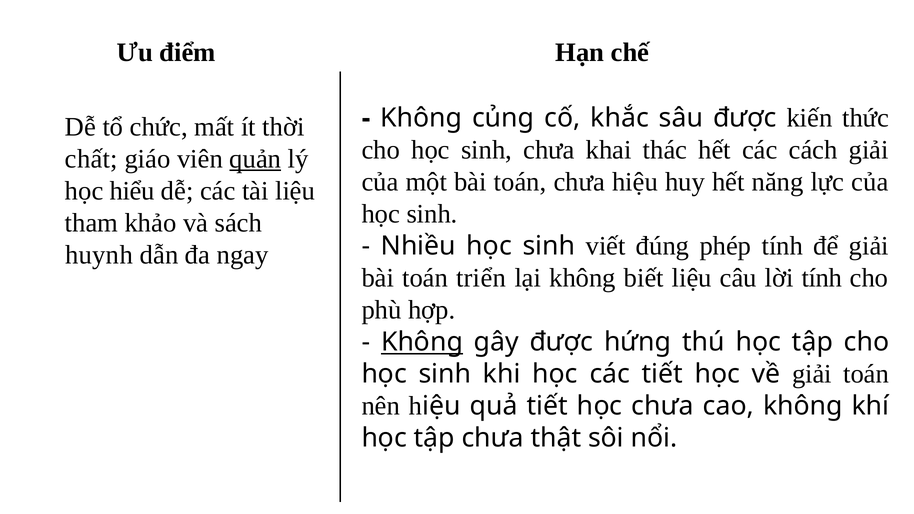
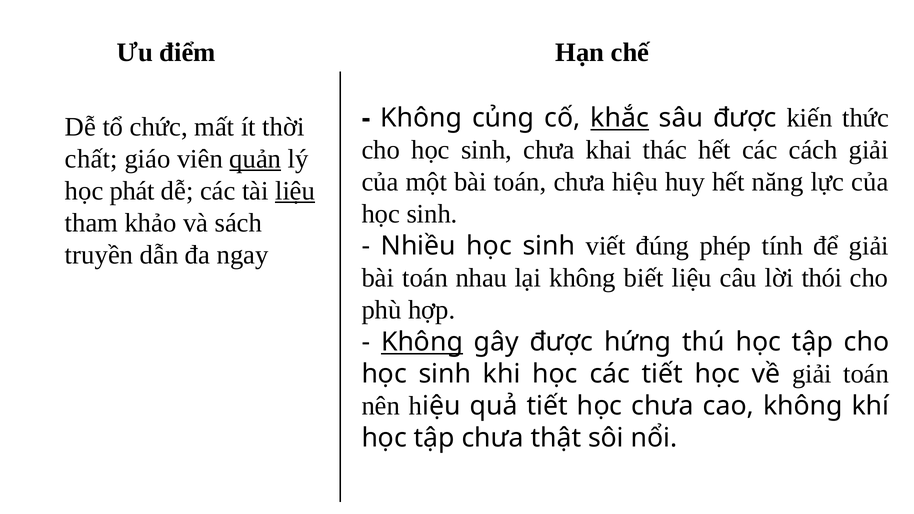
khắc underline: none -> present
hiểu: hiểu -> phát
liệu at (295, 191) underline: none -> present
huynh: huynh -> truyền
triển: triển -> nhau
lời tính: tính -> thói
